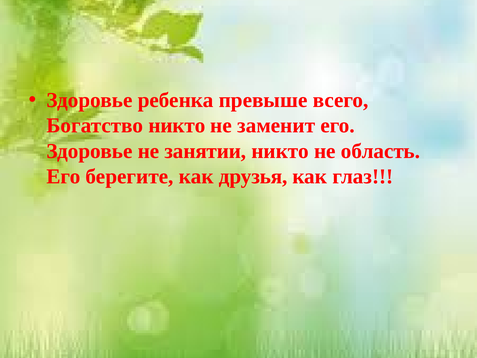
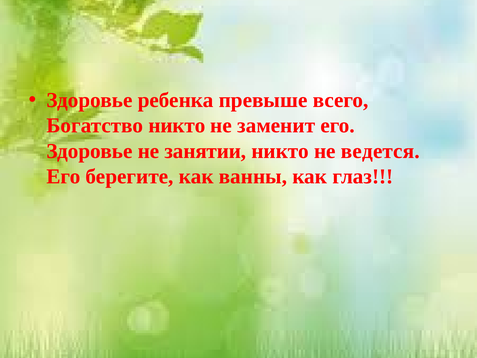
область: область -> ведется
друзья: друзья -> ванны
